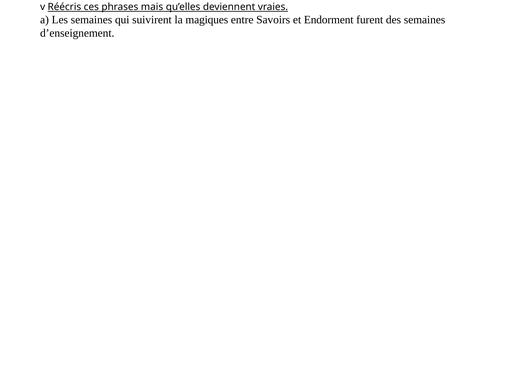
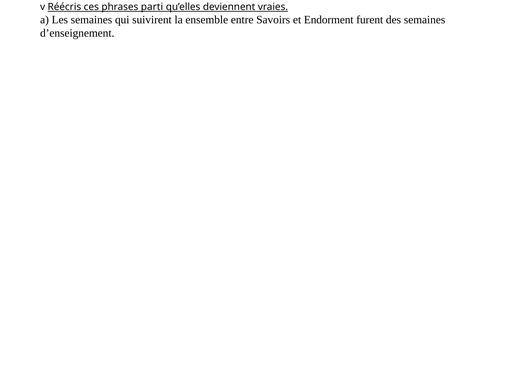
mais: mais -> parti
magiques: magiques -> ensemble
